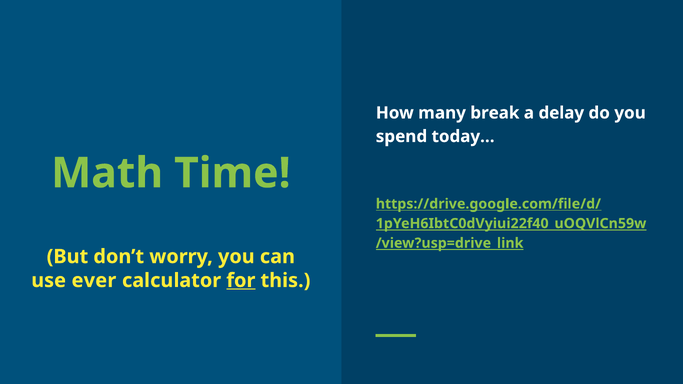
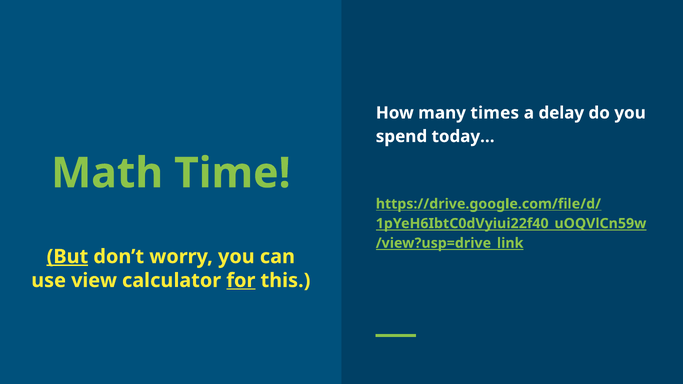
break: break -> times
But underline: none -> present
ever: ever -> view
